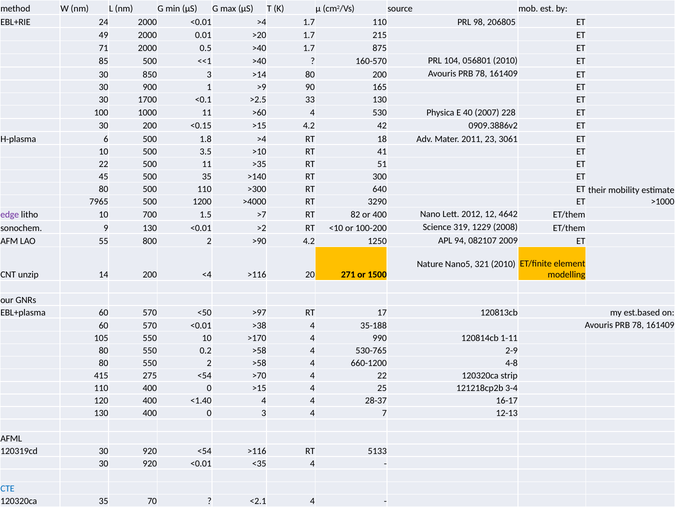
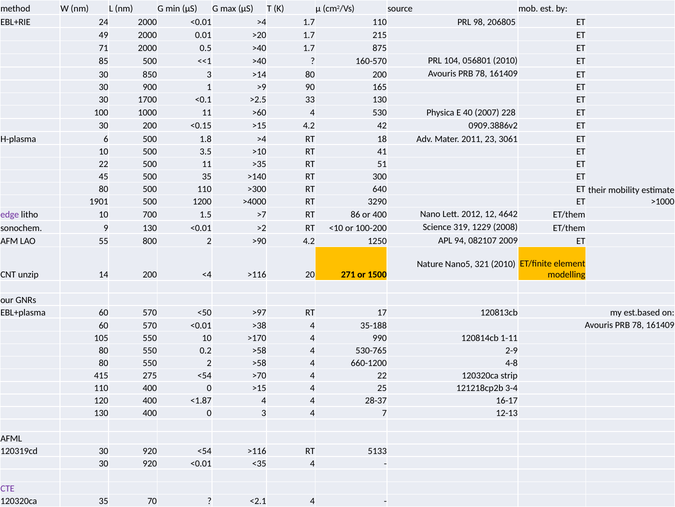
7965: 7965 -> 1901
82: 82 -> 86
<1.40: <1.40 -> <1.87
CTE colour: blue -> purple
